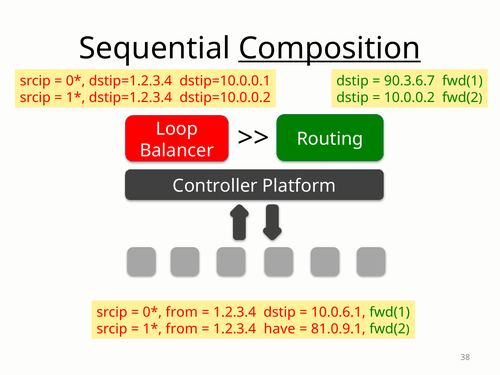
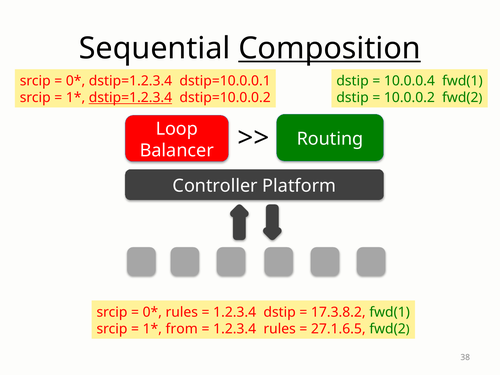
90.3.6.7: 90.3.6.7 -> 10.0.0.4
dstip=1.2.3.4 at (130, 98) underline: none -> present
from at (182, 312): from -> rules
10.0.6.1: 10.0.6.1 -> 17.3.8.2
have at (280, 329): have -> rules
81.0.9.1: 81.0.9.1 -> 27.1.6.5
